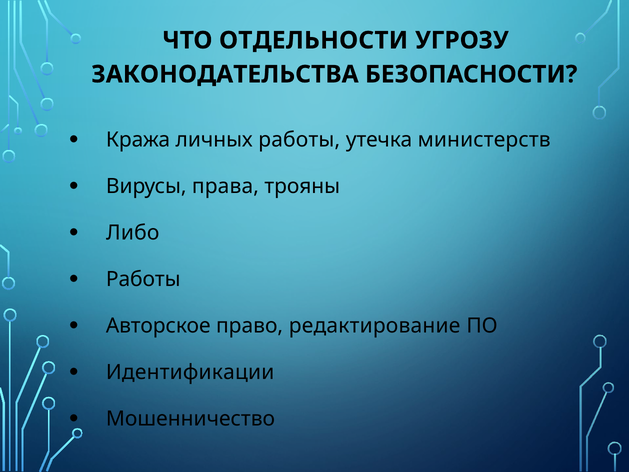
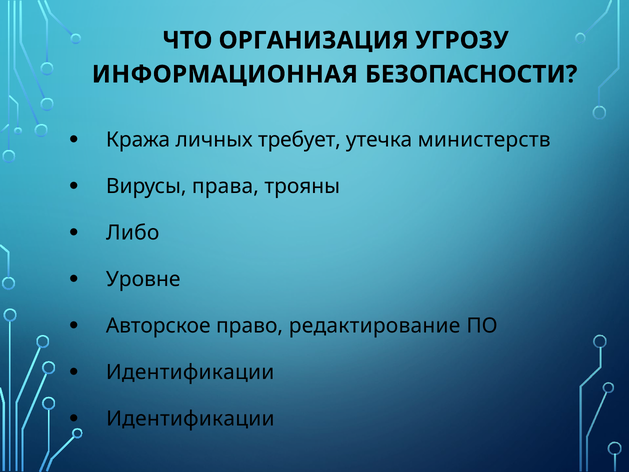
ОТДЕЛЬНОСТИ: ОТДЕЛЬНОСТИ -> ОРГАНИЗАЦИЯ
ЗАКОНОДАТЕЛЬСТВА: ЗАКОНОДАТЕЛЬСТВА -> ИНФОРМАЦИОННАЯ
личных работы: работы -> требует
Работы at (143, 279): Работы -> Уровне
Мошенничество at (190, 419): Мошенничество -> Идентификации
